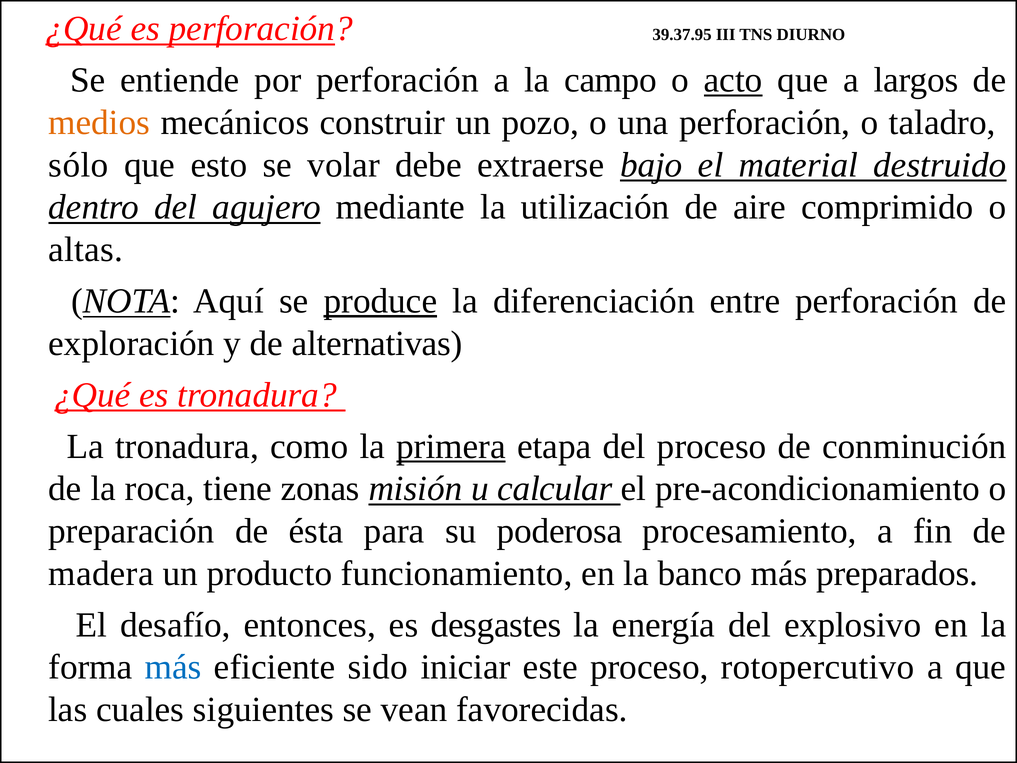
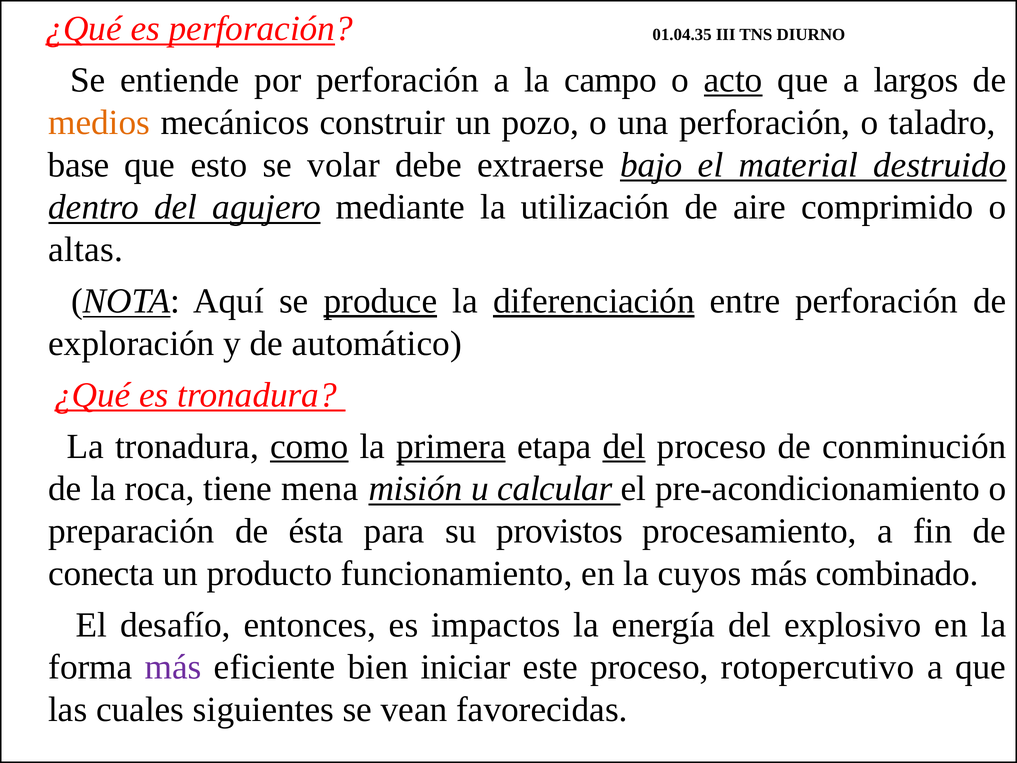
39.37.95: 39.37.95 -> 01.04.35
sólo: sólo -> base
diferenciación underline: none -> present
alternativas: alternativas -> automático
como underline: none -> present
del at (624, 446) underline: none -> present
zonas: zonas -> mena
poderosa: poderosa -> provistos
madera: madera -> conecta
banco: banco -> cuyos
preparados: preparados -> combinado
desgastes: desgastes -> impactos
más at (173, 667) colour: blue -> purple
sido: sido -> bien
